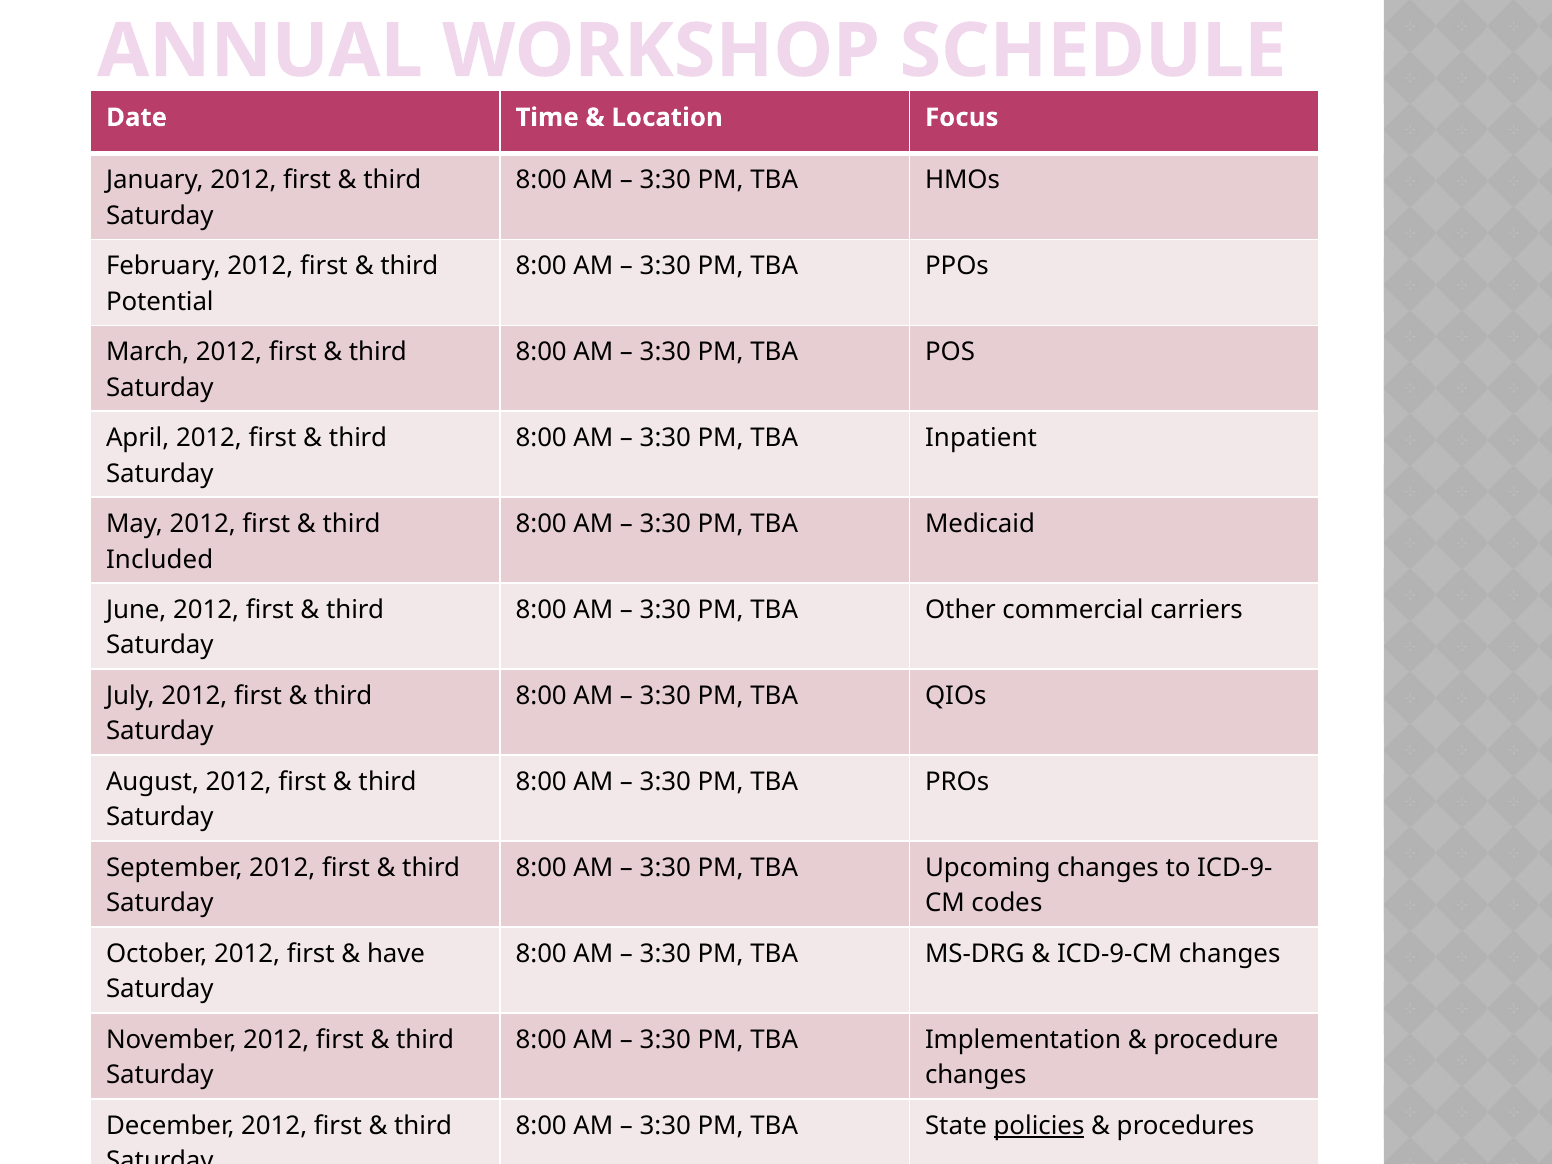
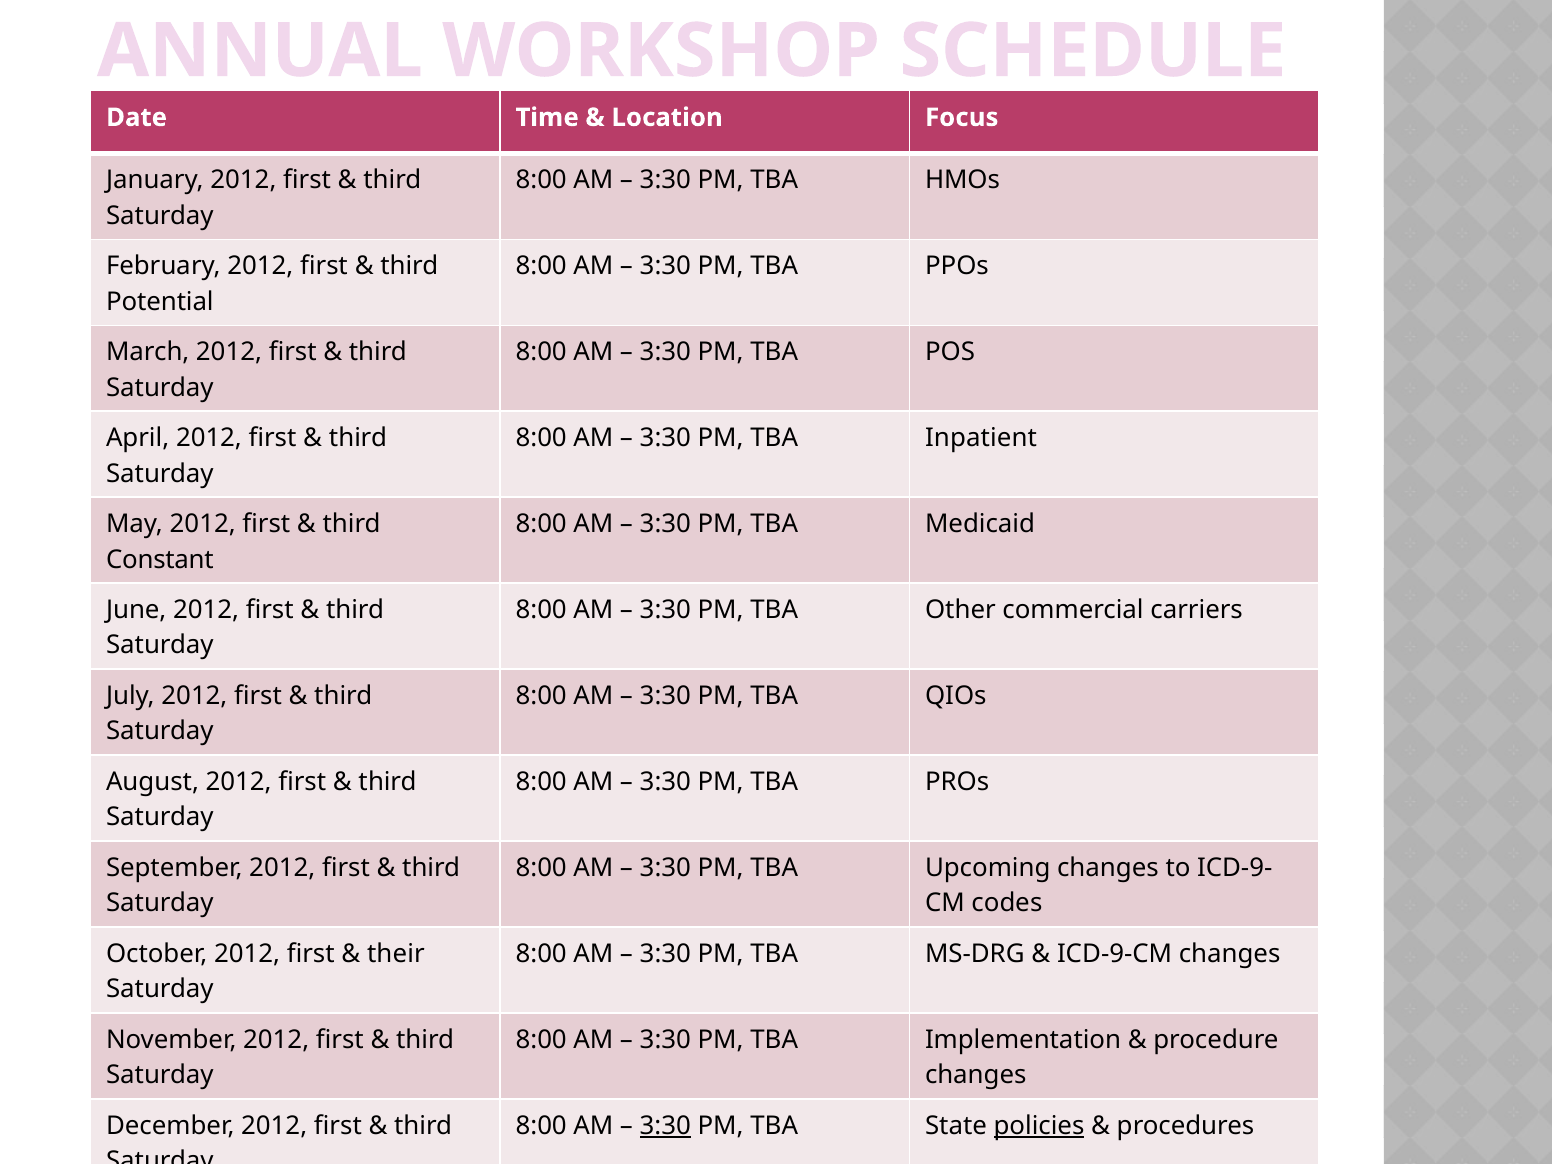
Included: Included -> Constant
have: have -> their
3:30 at (665, 1126) underline: none -> present
